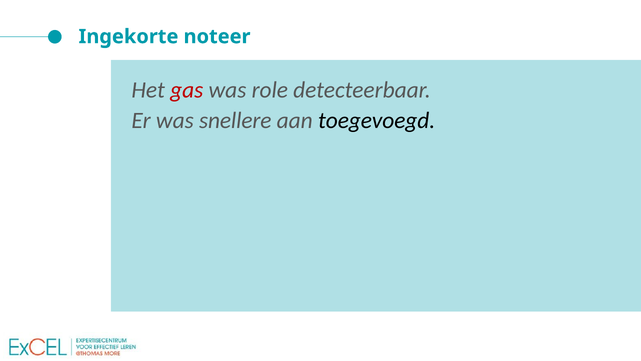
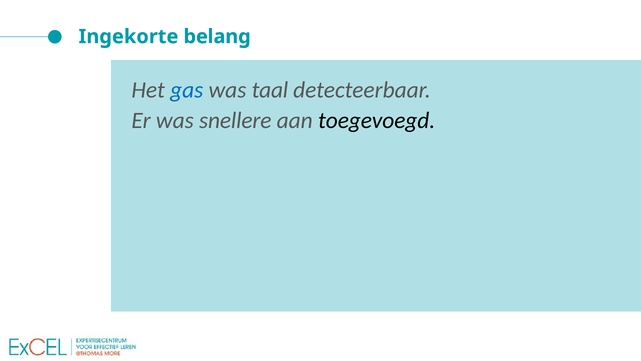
noteer: noteer -> belang
gas colour: red -> blue
role: role -> taal
